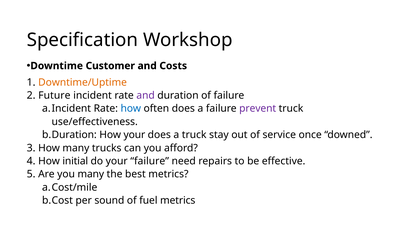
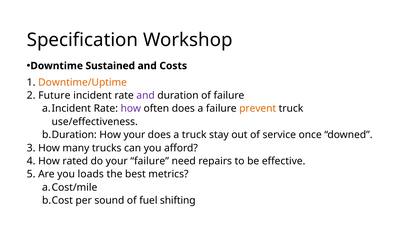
Customer: Customer -> Sustained
how at (131, 109) colour: blue -> purple
prevent colour: purple -> orange
initial: initial -> rated
you many: many -> loads
fuel metrics: metrics -> shifting
